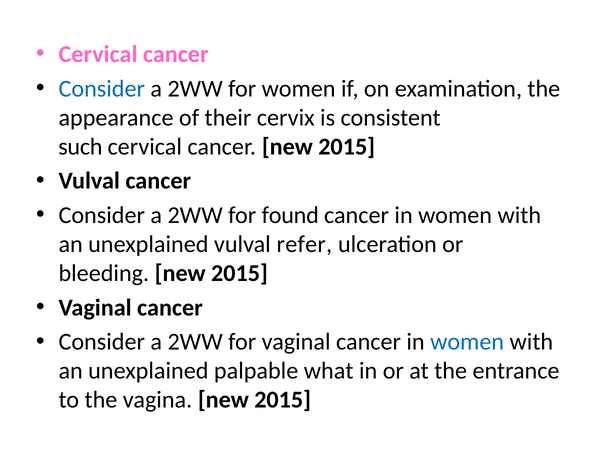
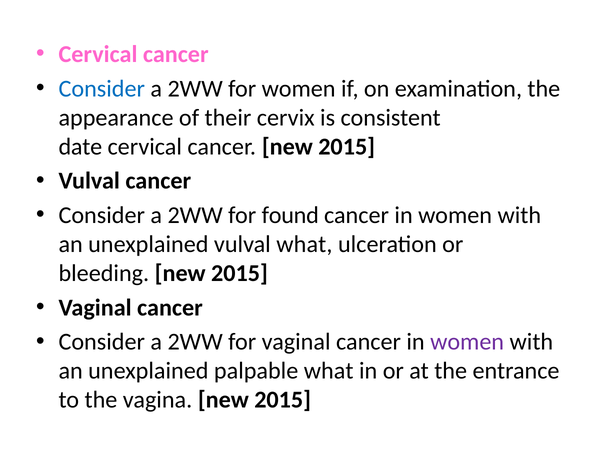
such: such -> date
vulval refer: refer -> what
women at (467, 342) colour: blue -> purple
